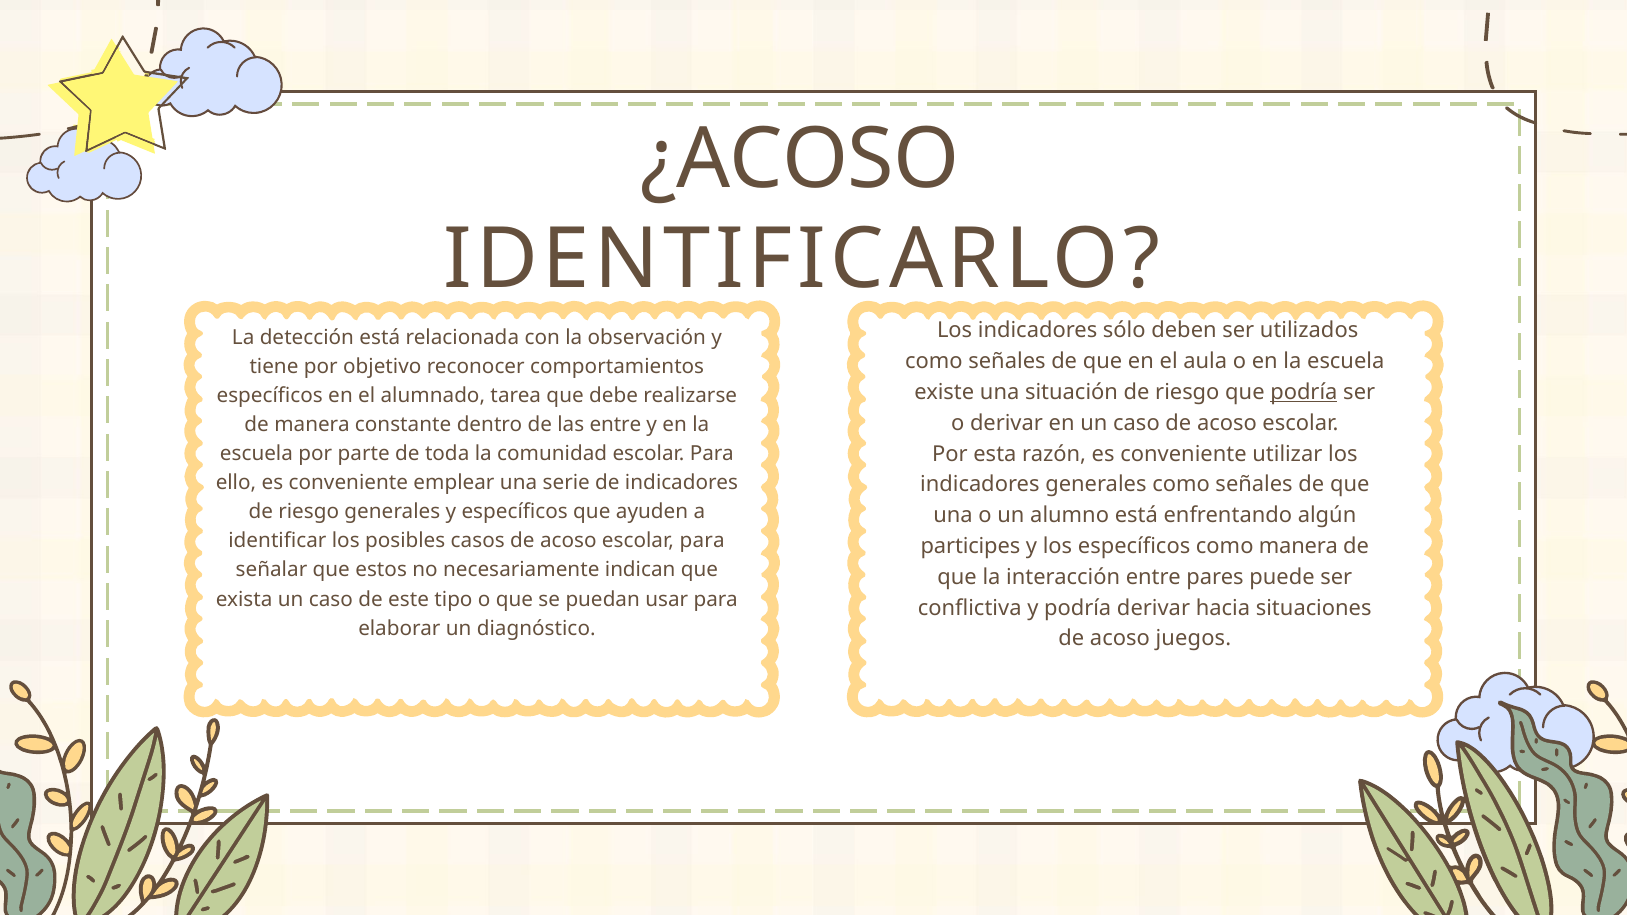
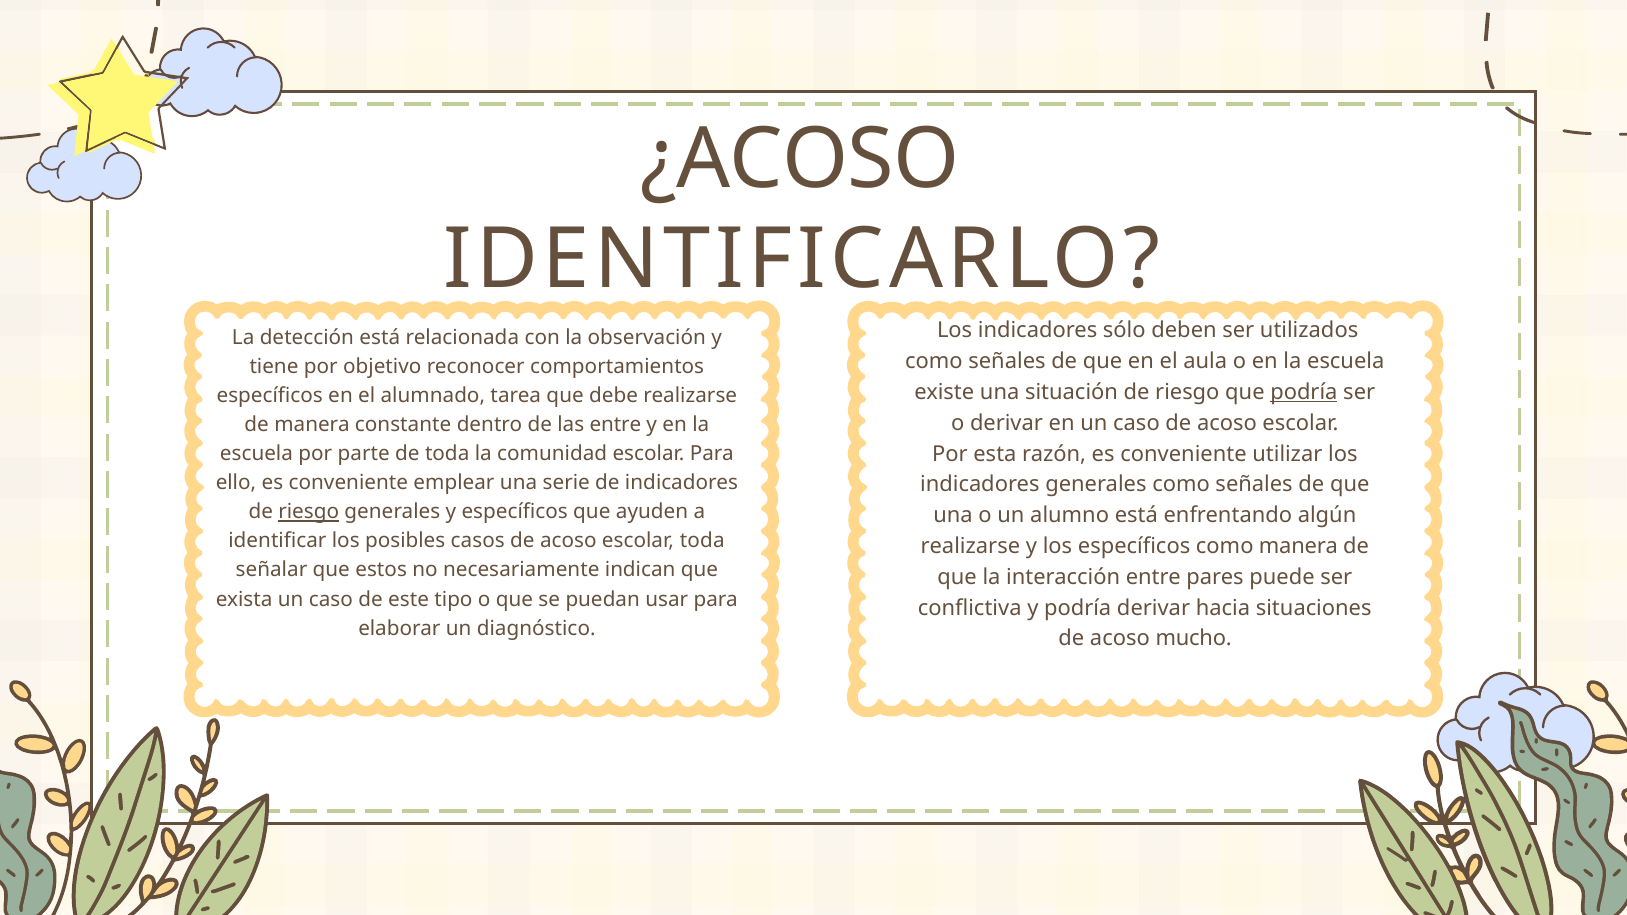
riesgo at (309, 512) underline: none -> present
acoso escolar para: para -> toda
participes at (970, 546): participes -> realizarse
juegos: juegos -> mucho
